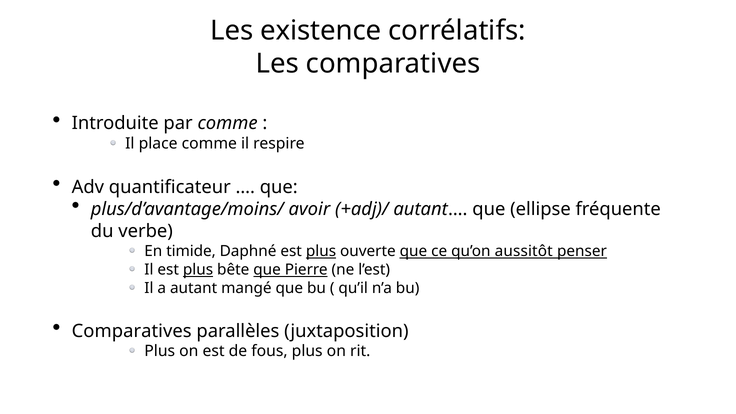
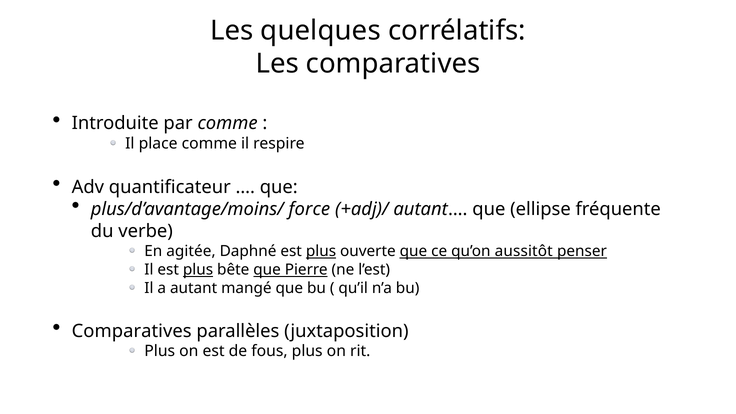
existence: existence -> quelques
avoir: avoir -> force
timide: timide -> agitée
